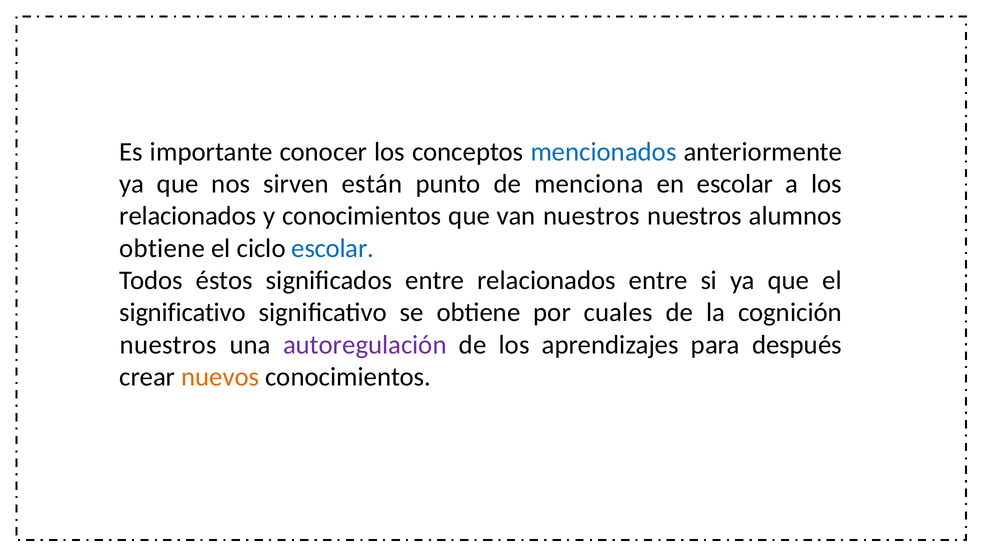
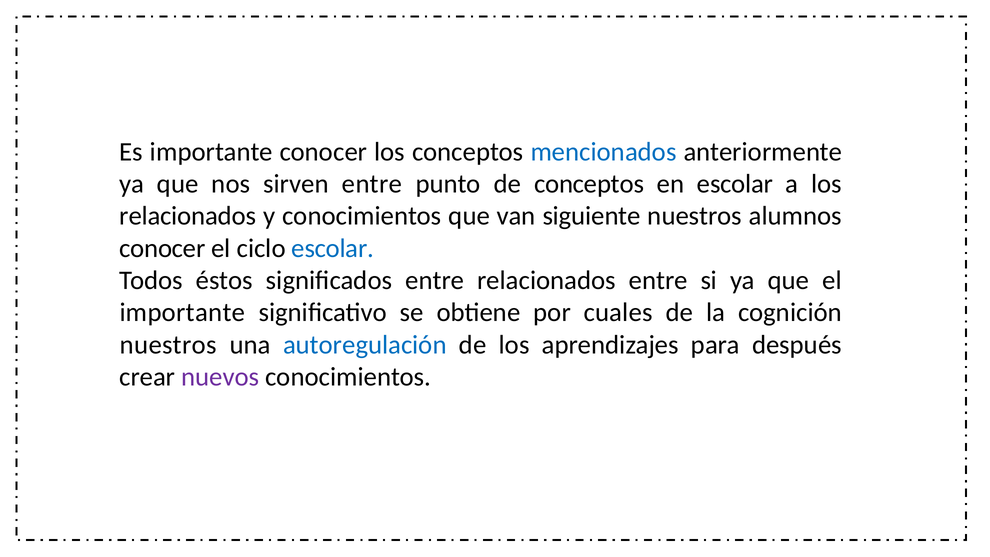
sirven están: están -> entre
de menciona: menciona -> conceptos
van nuestros: nuestros -> siguiente
obtiene at (162, 248): obtiene -> conocer
significativo at (183, 312): significativo -> importante
autoregulación colour: purple -> blue
nuevos colour: orange -> purple
